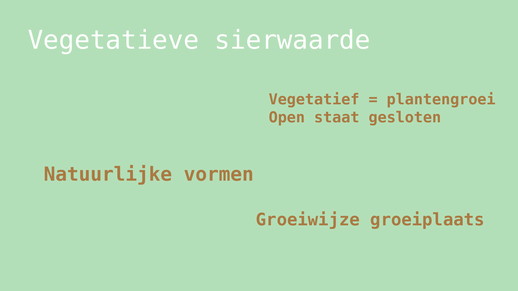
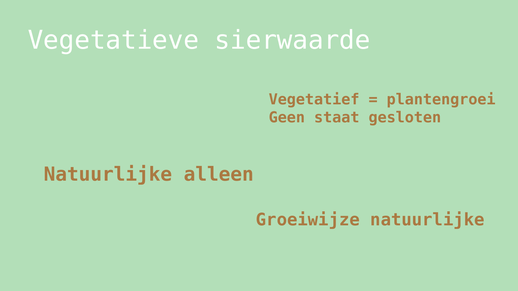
Open: Open -> Geen
vormen: vormen -> alleen
Groeiwijze groeiplaats: groeiplaats -> natuurlijke
